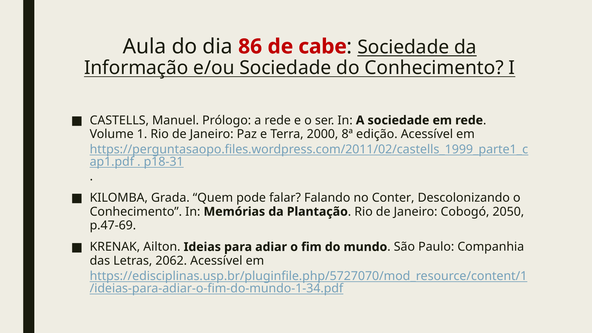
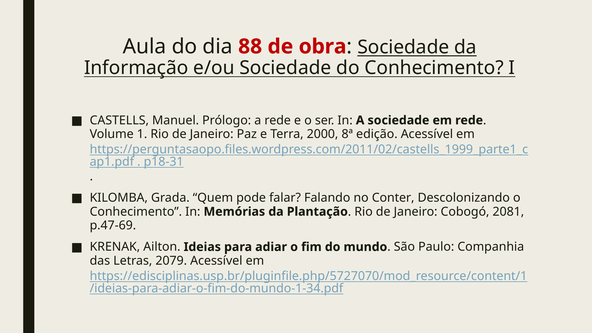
86: 86 -> 88
cabe: cabe -> obra
2050: 2050 -> 2081
2062: 2062 -> 2079
